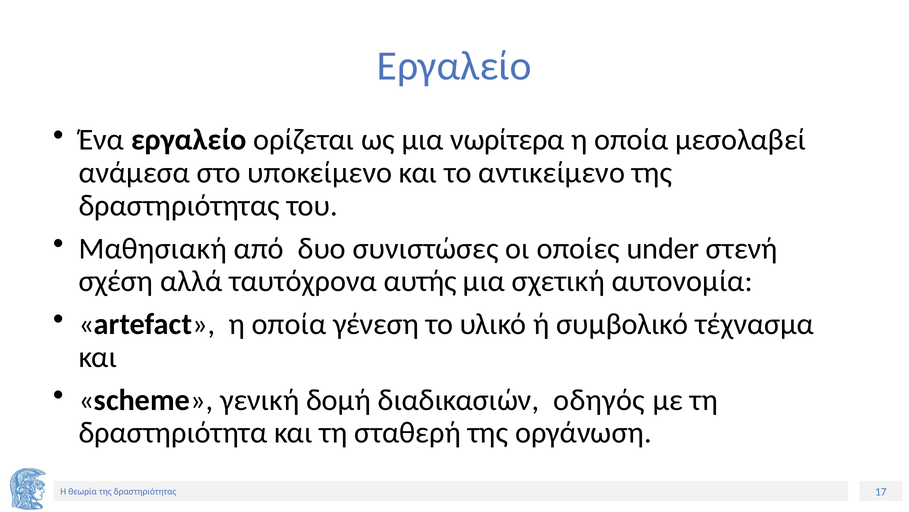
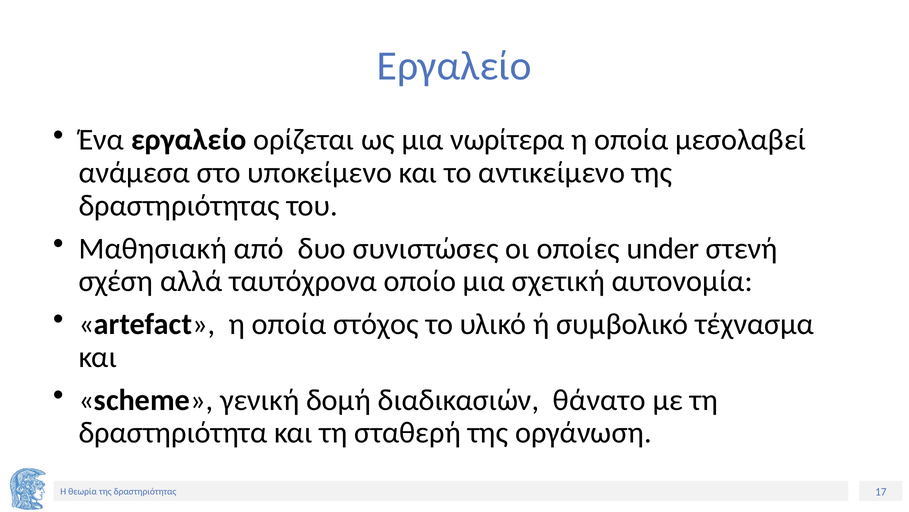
αυτής: αυτής -> οποίο
γένεση: γένεση -> στόχος
οδηγός: οδηγός -> θάνατο
